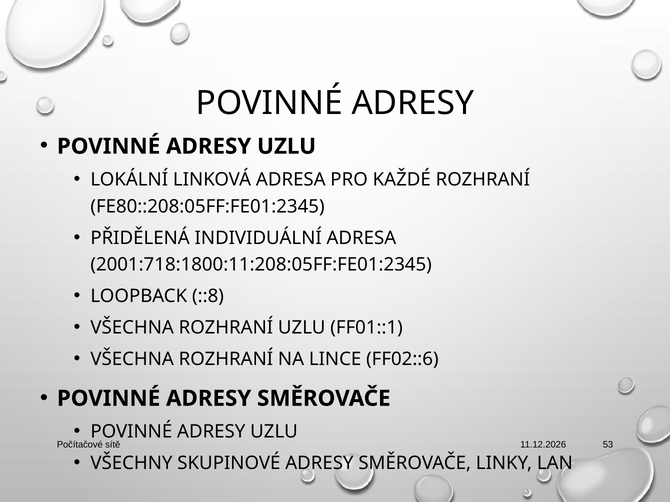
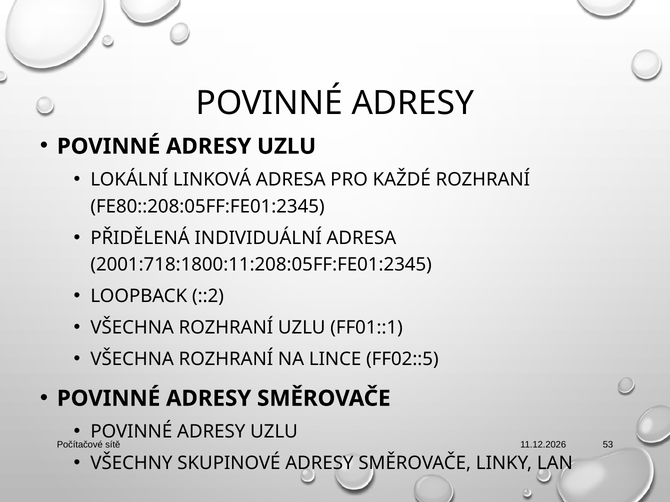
::8: ::8 -> ::2
FF02::6: FF02::6 -> FF02::5
